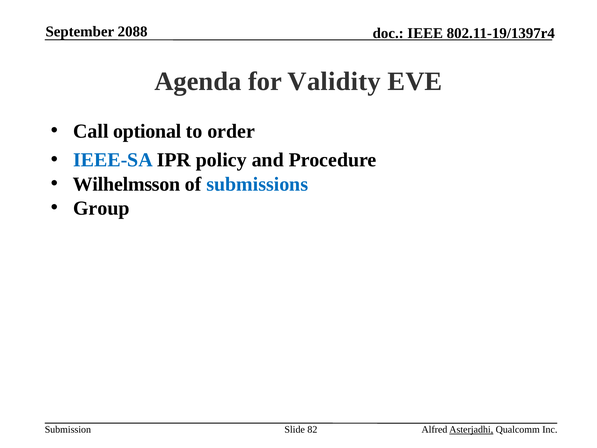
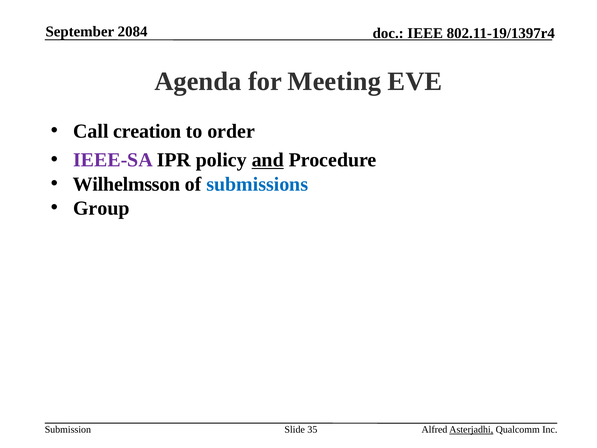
2088: 2088 -> 2084
Validity: Validity -> Meeting
optional: optional -> creation
IEEE-SA colour: blue -> purple
and underline: none -> present
82: 82 -> 35
